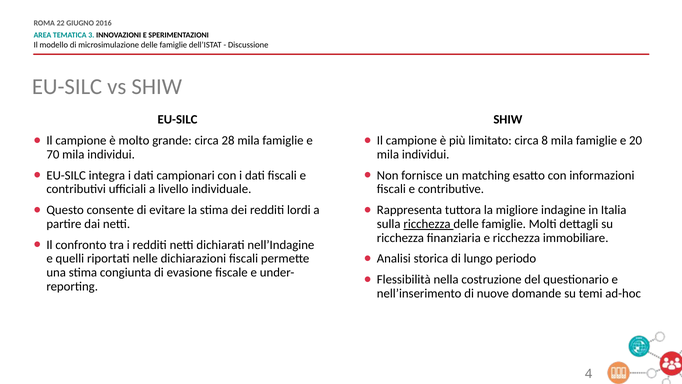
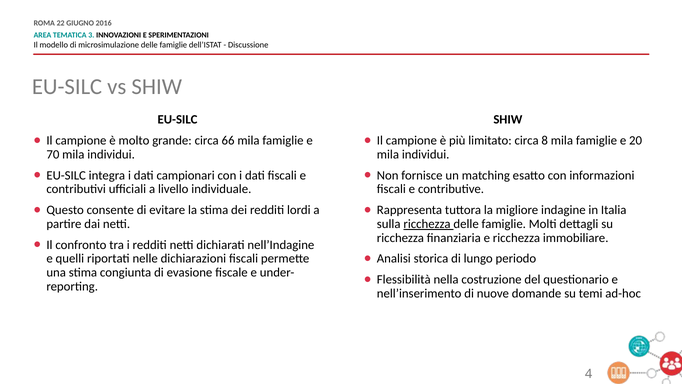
28: 28 -> 66
